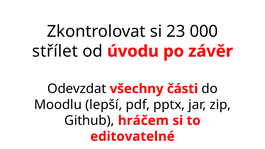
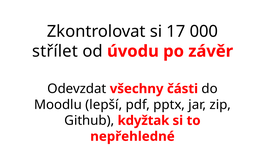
23: 23 -> 17
Github hráčem: hráčem -> kdyžtak
editovatelné: editovatelné -> nepřehledné
